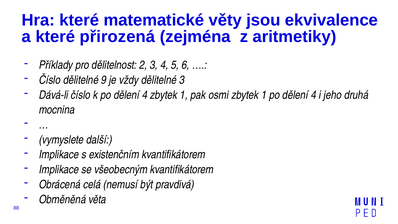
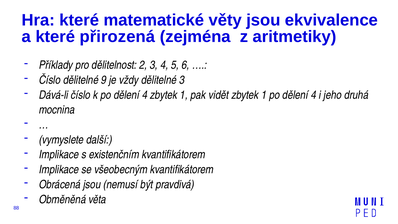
osmi: osmi -> vidět
Obrácená celá: celá -> jsou
